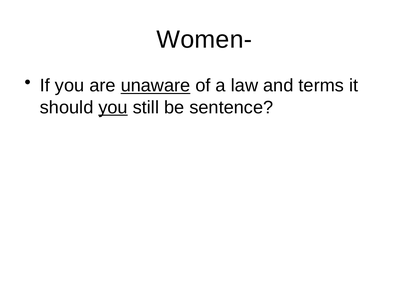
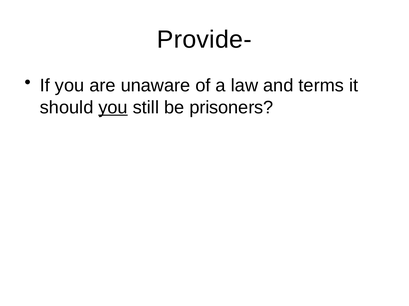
Women-: Women- -> Provide-
unaware underline: present -> none
sentence: sentence -> prisoners
